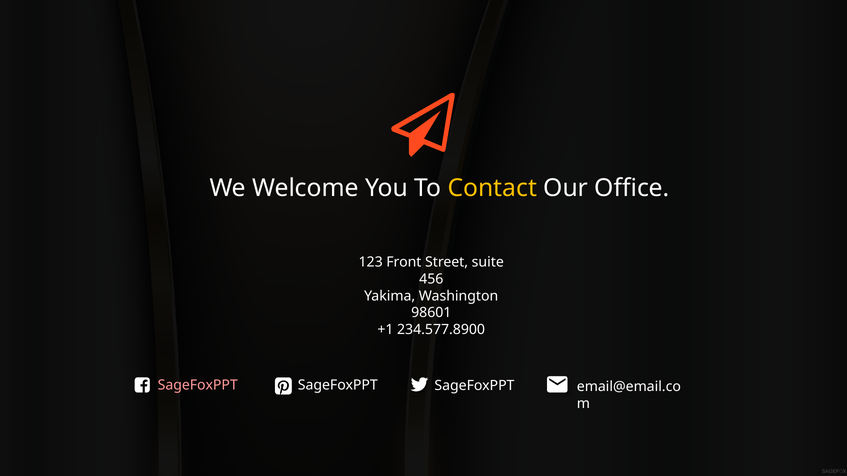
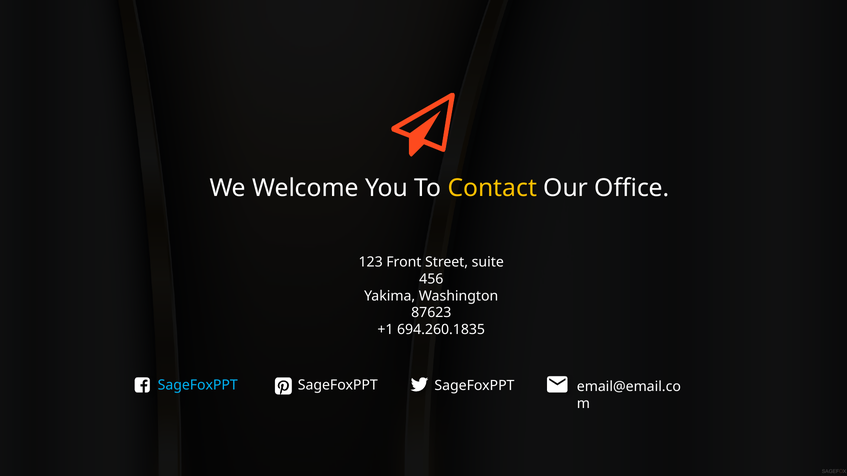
98601: 98601 -> 87623
234.577.8900: 234.577.8900 -> 694.260.1835
SageFoxPPT at (198, 386) colour: pink -> light blue
